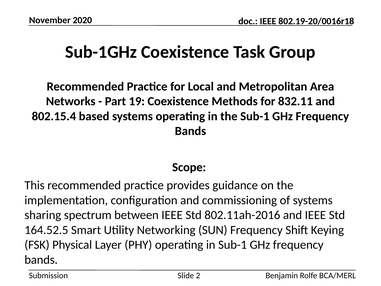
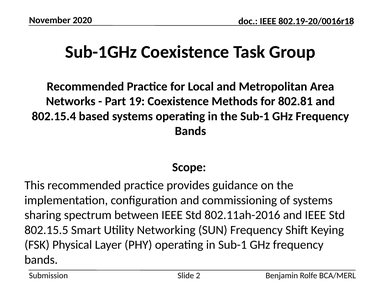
832.11: 832.11 -> 802.81
164.52.5: 164.52.5 -> 802.15.5
